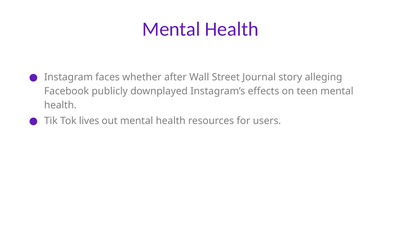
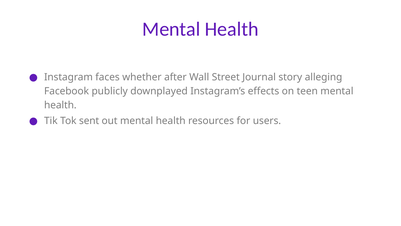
lives: lives -> sent
